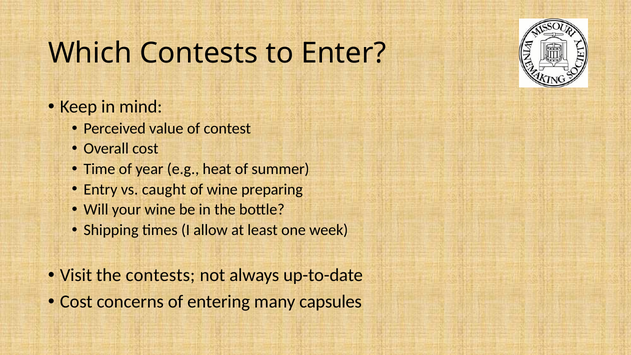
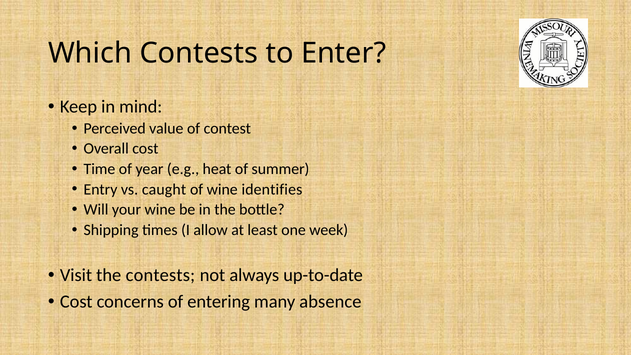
preparing: preparing -> identifies
capsules: capsules -> absence
